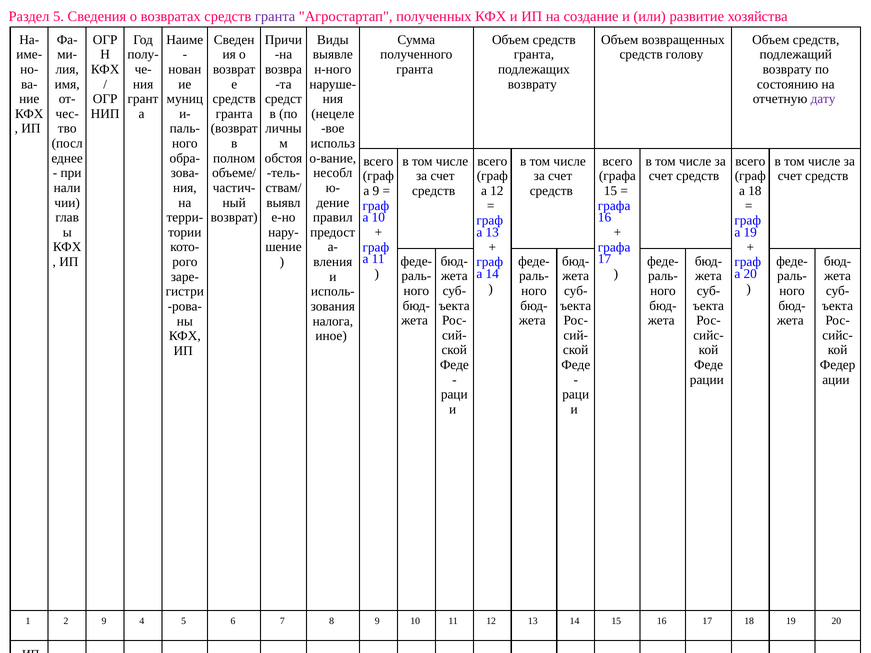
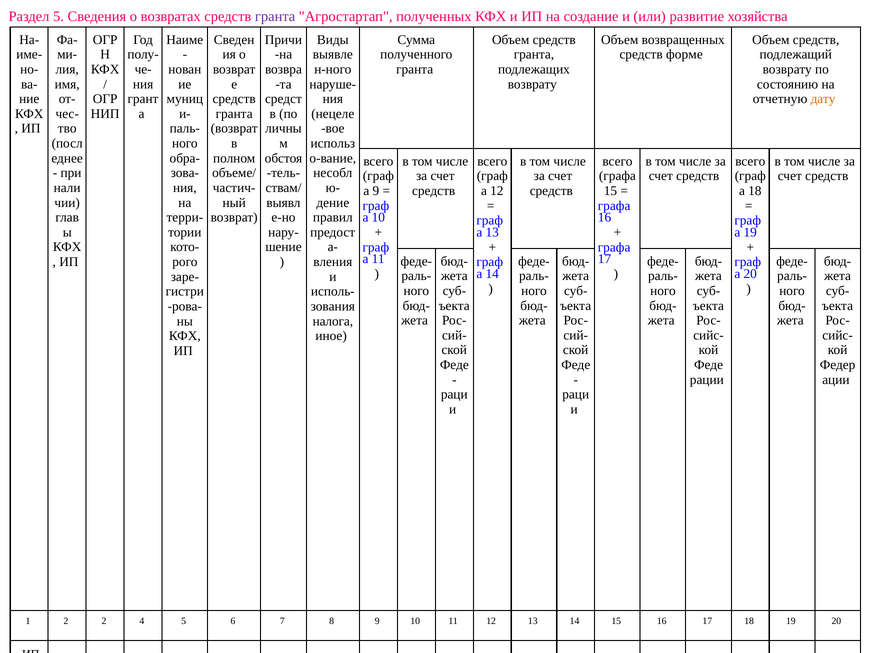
голову: голову -> форме
дату colour: purple -> orange
2 9: 9 -> 2
